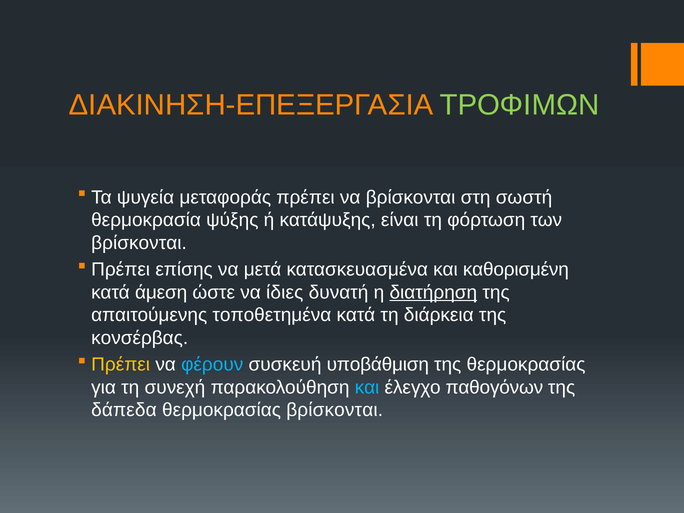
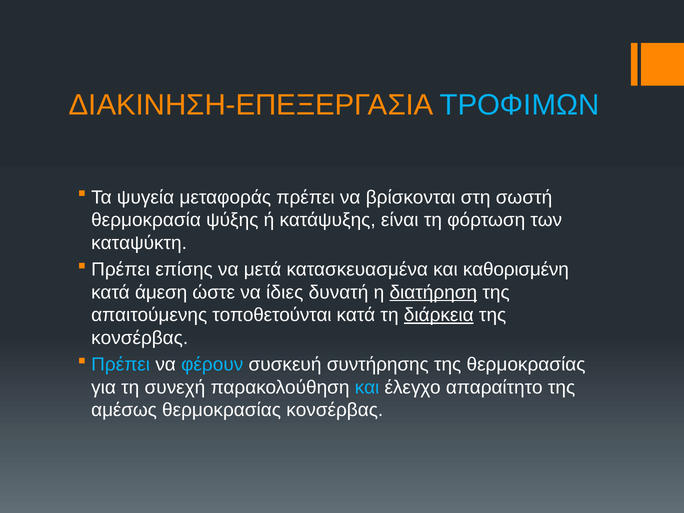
ΤΡΟΦΙΜΩΝ colour: light green -> light blue
βρίσκονται at (139, 243): βρίσκονται -> καταψύκτη
τοποθετημένα: τοποθετημένα -> τοποθετούνται
διάρκεια underline: none -> present
Πρέπει at (121, 365) colour: yellow -> light blue
υποβάθμιση: υποβάθμιση -> συντήρησης
παθογόνων: παθογόνων -> απαραίτητο
δάπεδα: δάπεδα -> αμέσως
θερμοκρασίας βρίσκονται: βρίσκονται -> κονσέρβας
